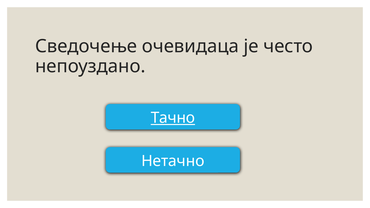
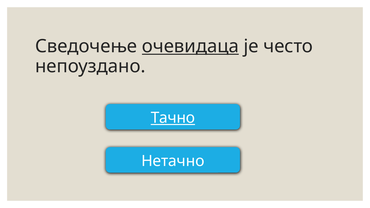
очевидаца underline: none -> present
